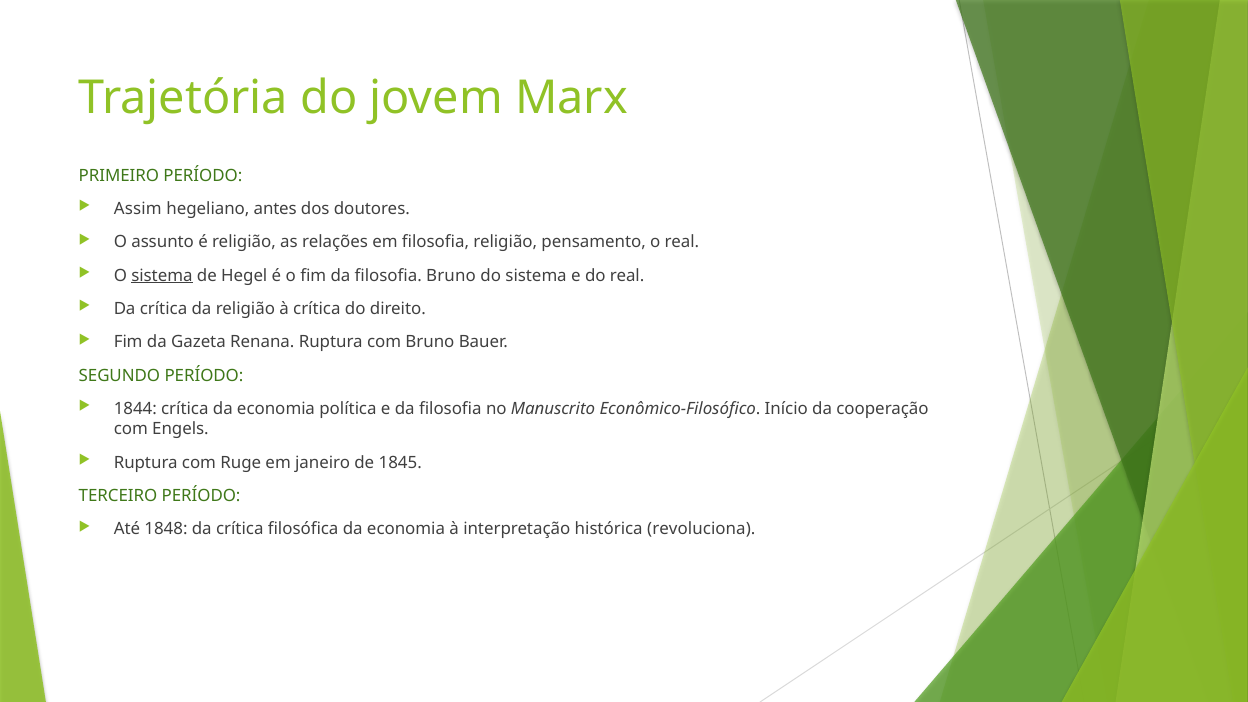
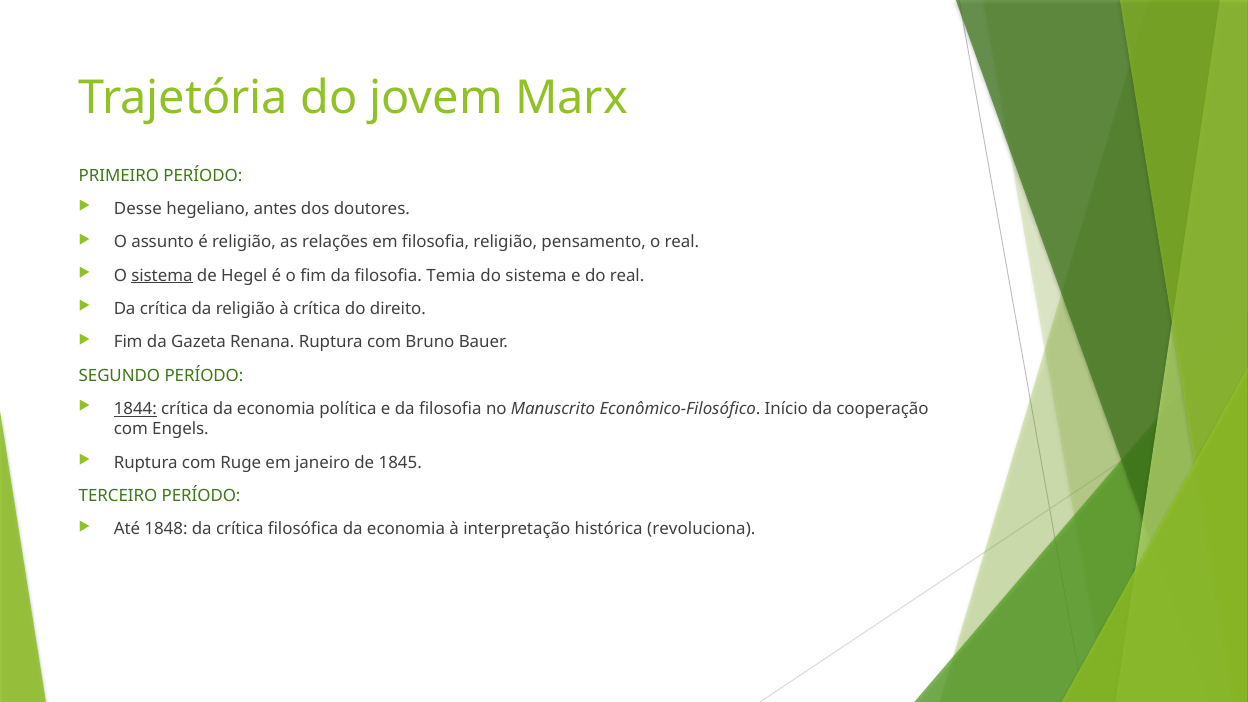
Assim: Assim -> Desse
filosofia Bruno: Bruno -> Temia
1844 underline: none -> present
